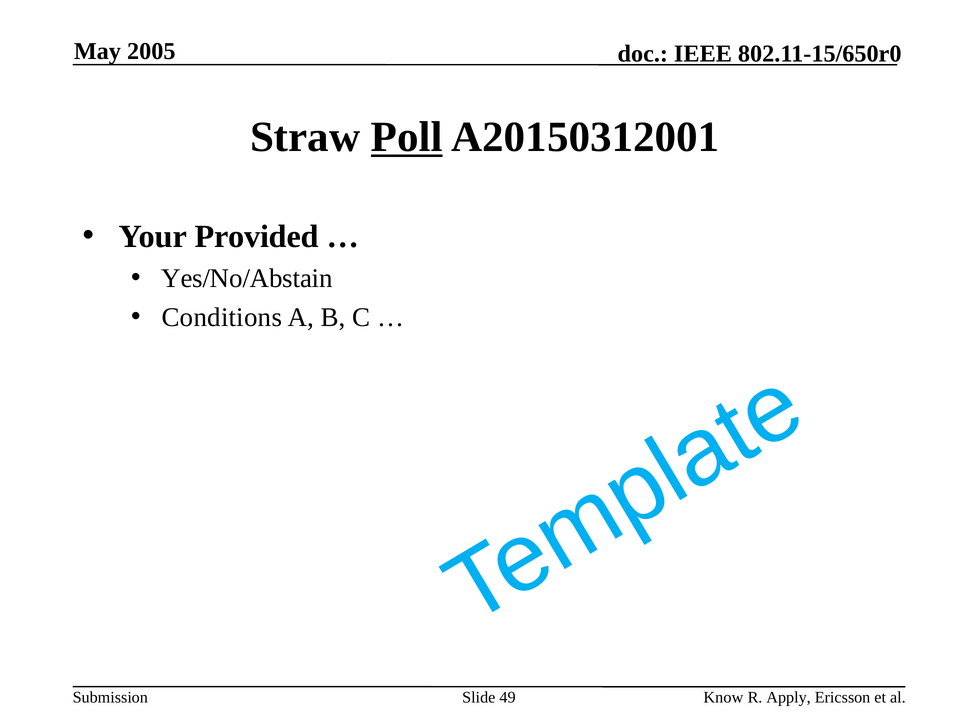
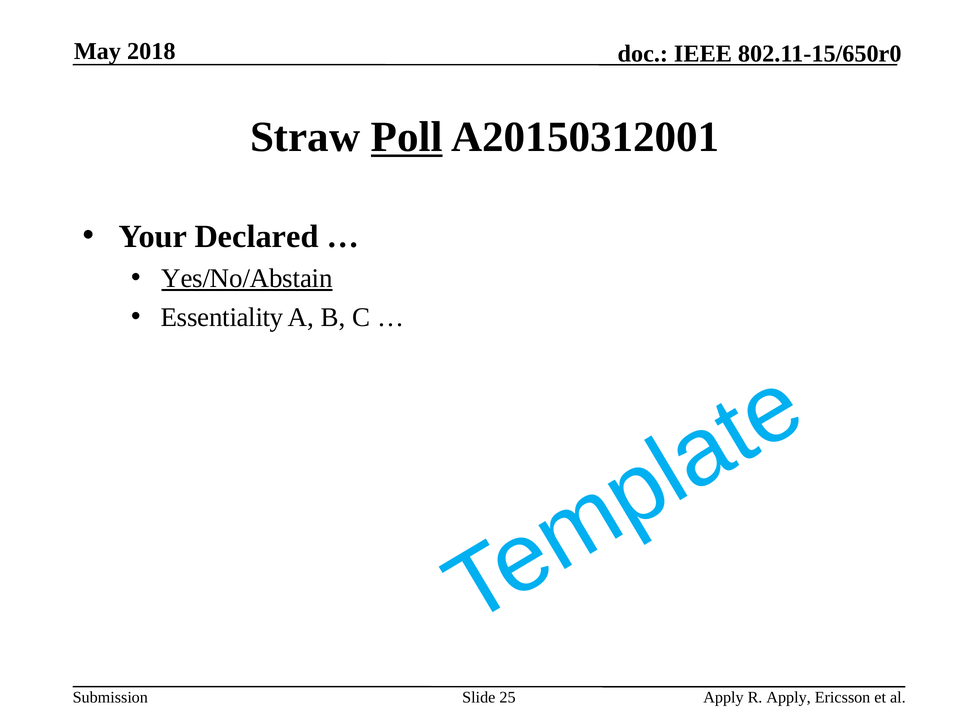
2005: 2005 -> 2018
Provided: Provided -> Declared
Yes/No/Abstain underline: none -> present
Conditions: Conditions -> Essentiality
49: 49 -> 25
Know at (723, 698): Know -> Apply
